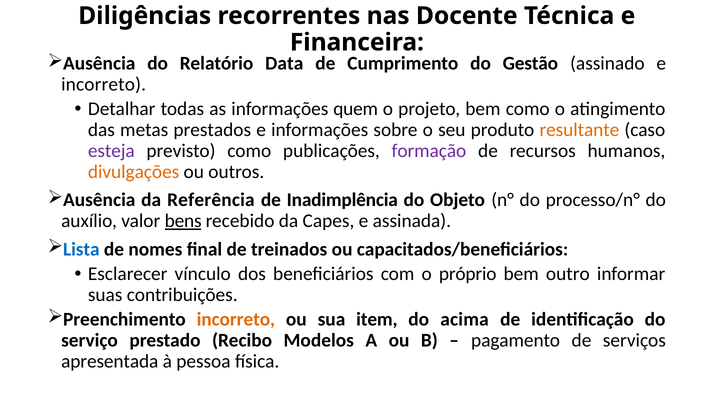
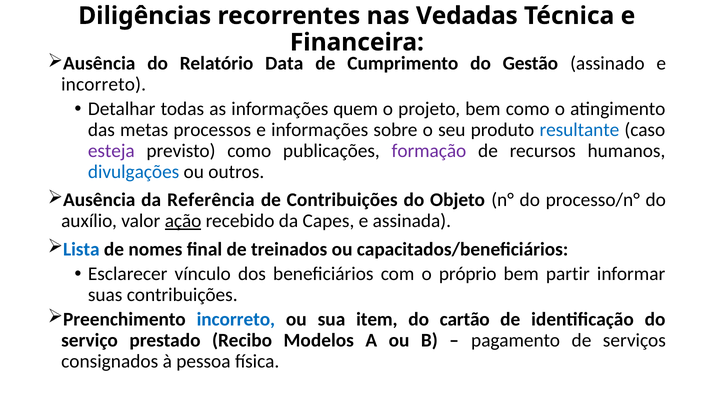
Docente: Docente -> Vedadas
prestados: prestados -> processos
resultante colour: orange -> blue
divulgações colour: orange -> blue
de Inadimplência: Inadimplência -> Contribuições
bens: bens -> ação
outro: outro -> partir
incorreto at (236, 319) colour: orange -> blue
acima: acima -> cartão
apresentada: apresentada -> consignados
